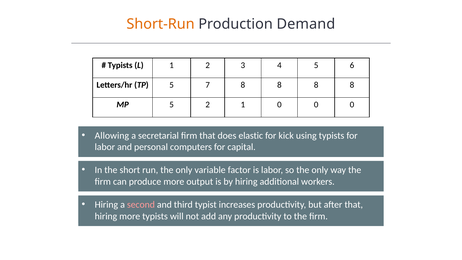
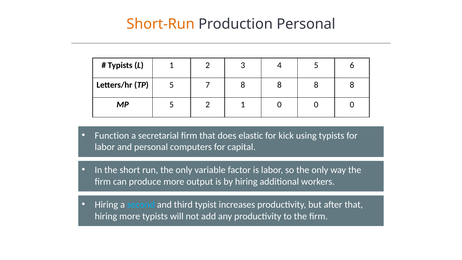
Production Demand: Demand -> Personal
Allowing: Allowing -> Function
second colour: pink -> light blue
